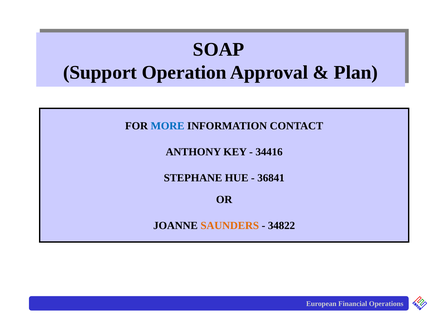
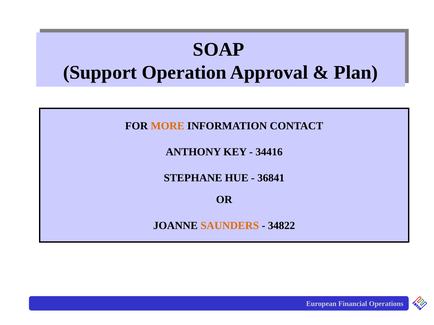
MORE colour: blue -> orange
